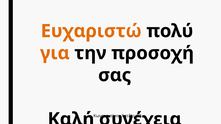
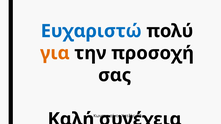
Ευχαριστώ colour: orange -> blue
